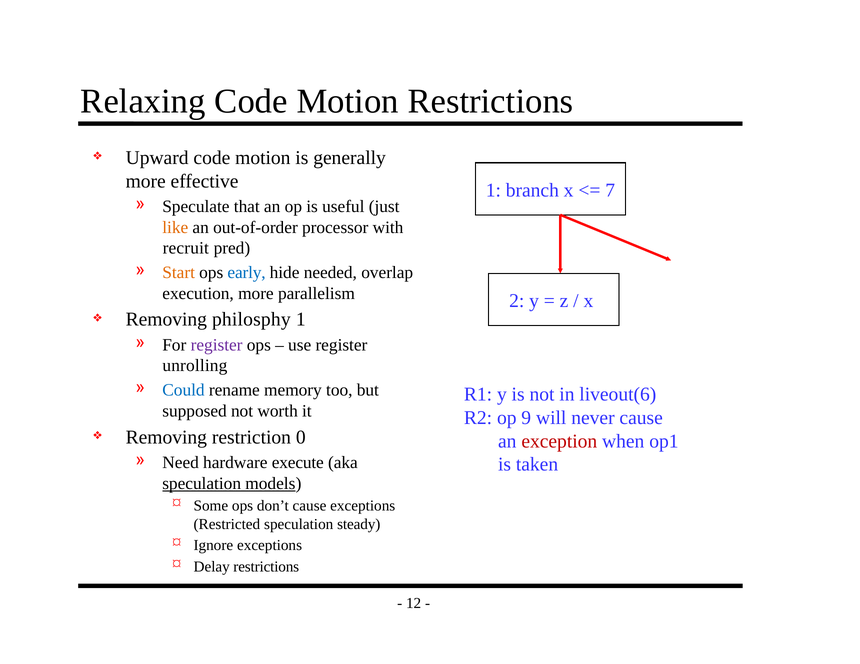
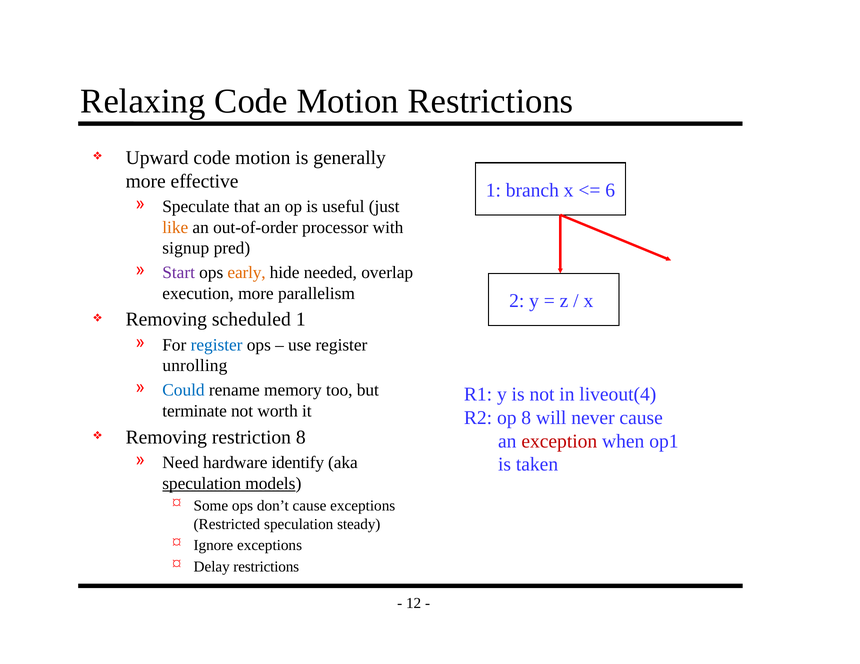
7: 7 -> 6
recruit: recruit -> signup
Start colour: orange -> purple
early colour: blue -> orange
philosphy: philosphy -> scheduled
register at (217, 345) colour: purple -> blue
liveout(6: liveout(6 -> liveout(4
supposed: supposed -> terminate
op 9: 9 -> 8
restriction 0: 0 -> 8
execute: execute -> identify
